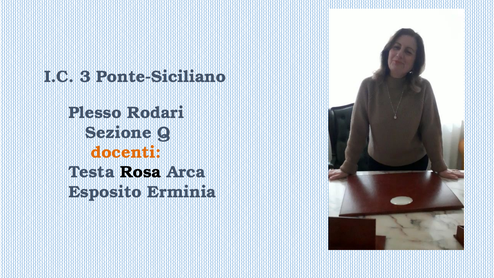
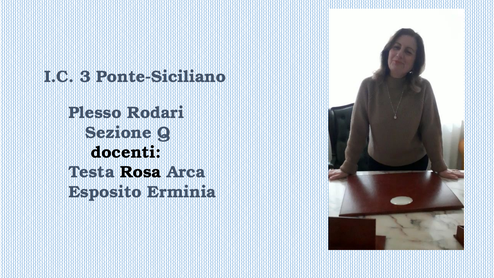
docenti colour: orange -> black
